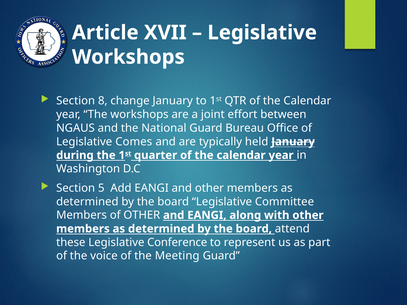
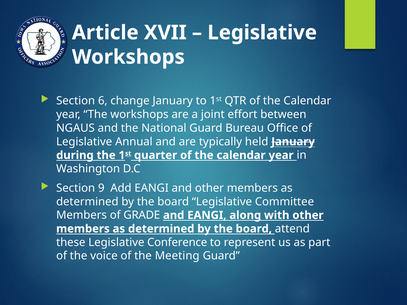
8: 8 -> 6
Comes: Comes -> Annual
5: 5 -> 9
of OTHER: OTHER -> GRADE
